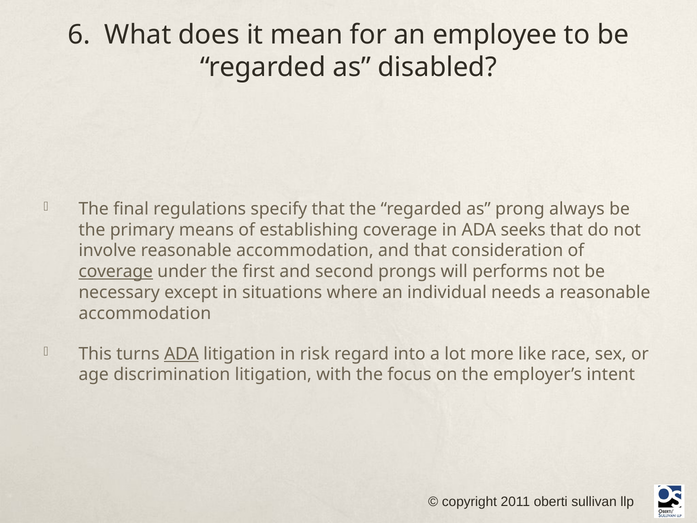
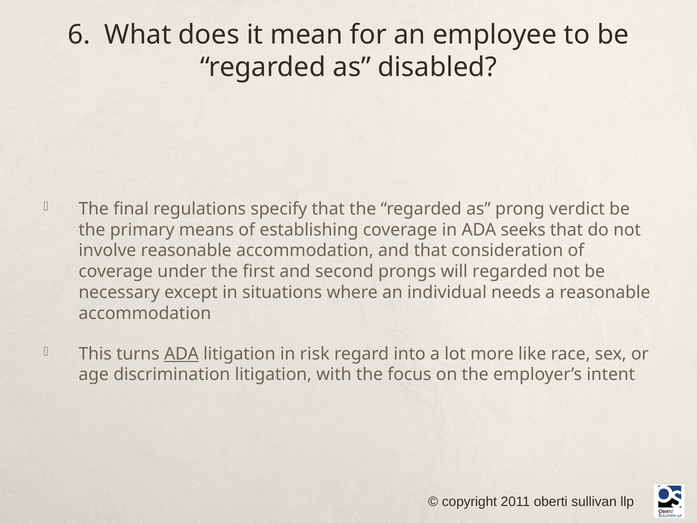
always: always -> verdict
coverage at (116, 272) underline: present -> none
will performs: performs -> regarded
